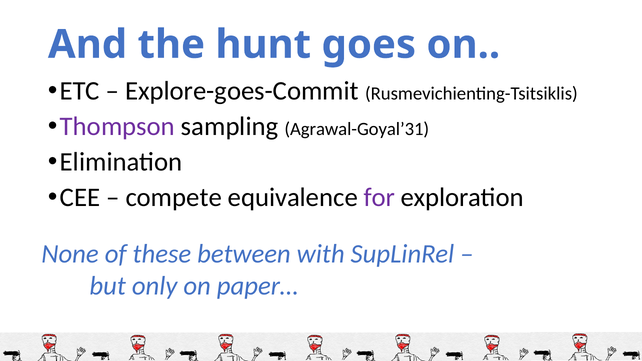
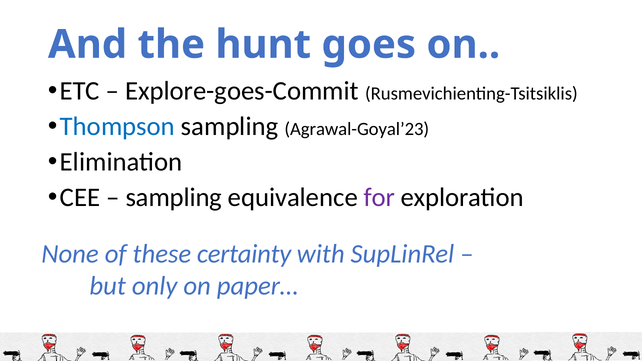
Thompson colour: purple -> blue
Agrawal-Goyal’31: Agrawal-Goyal’31 -> Agrawal-Goyal’23
compete at (174, 198): compete -> sampling
between: between -> certainty
